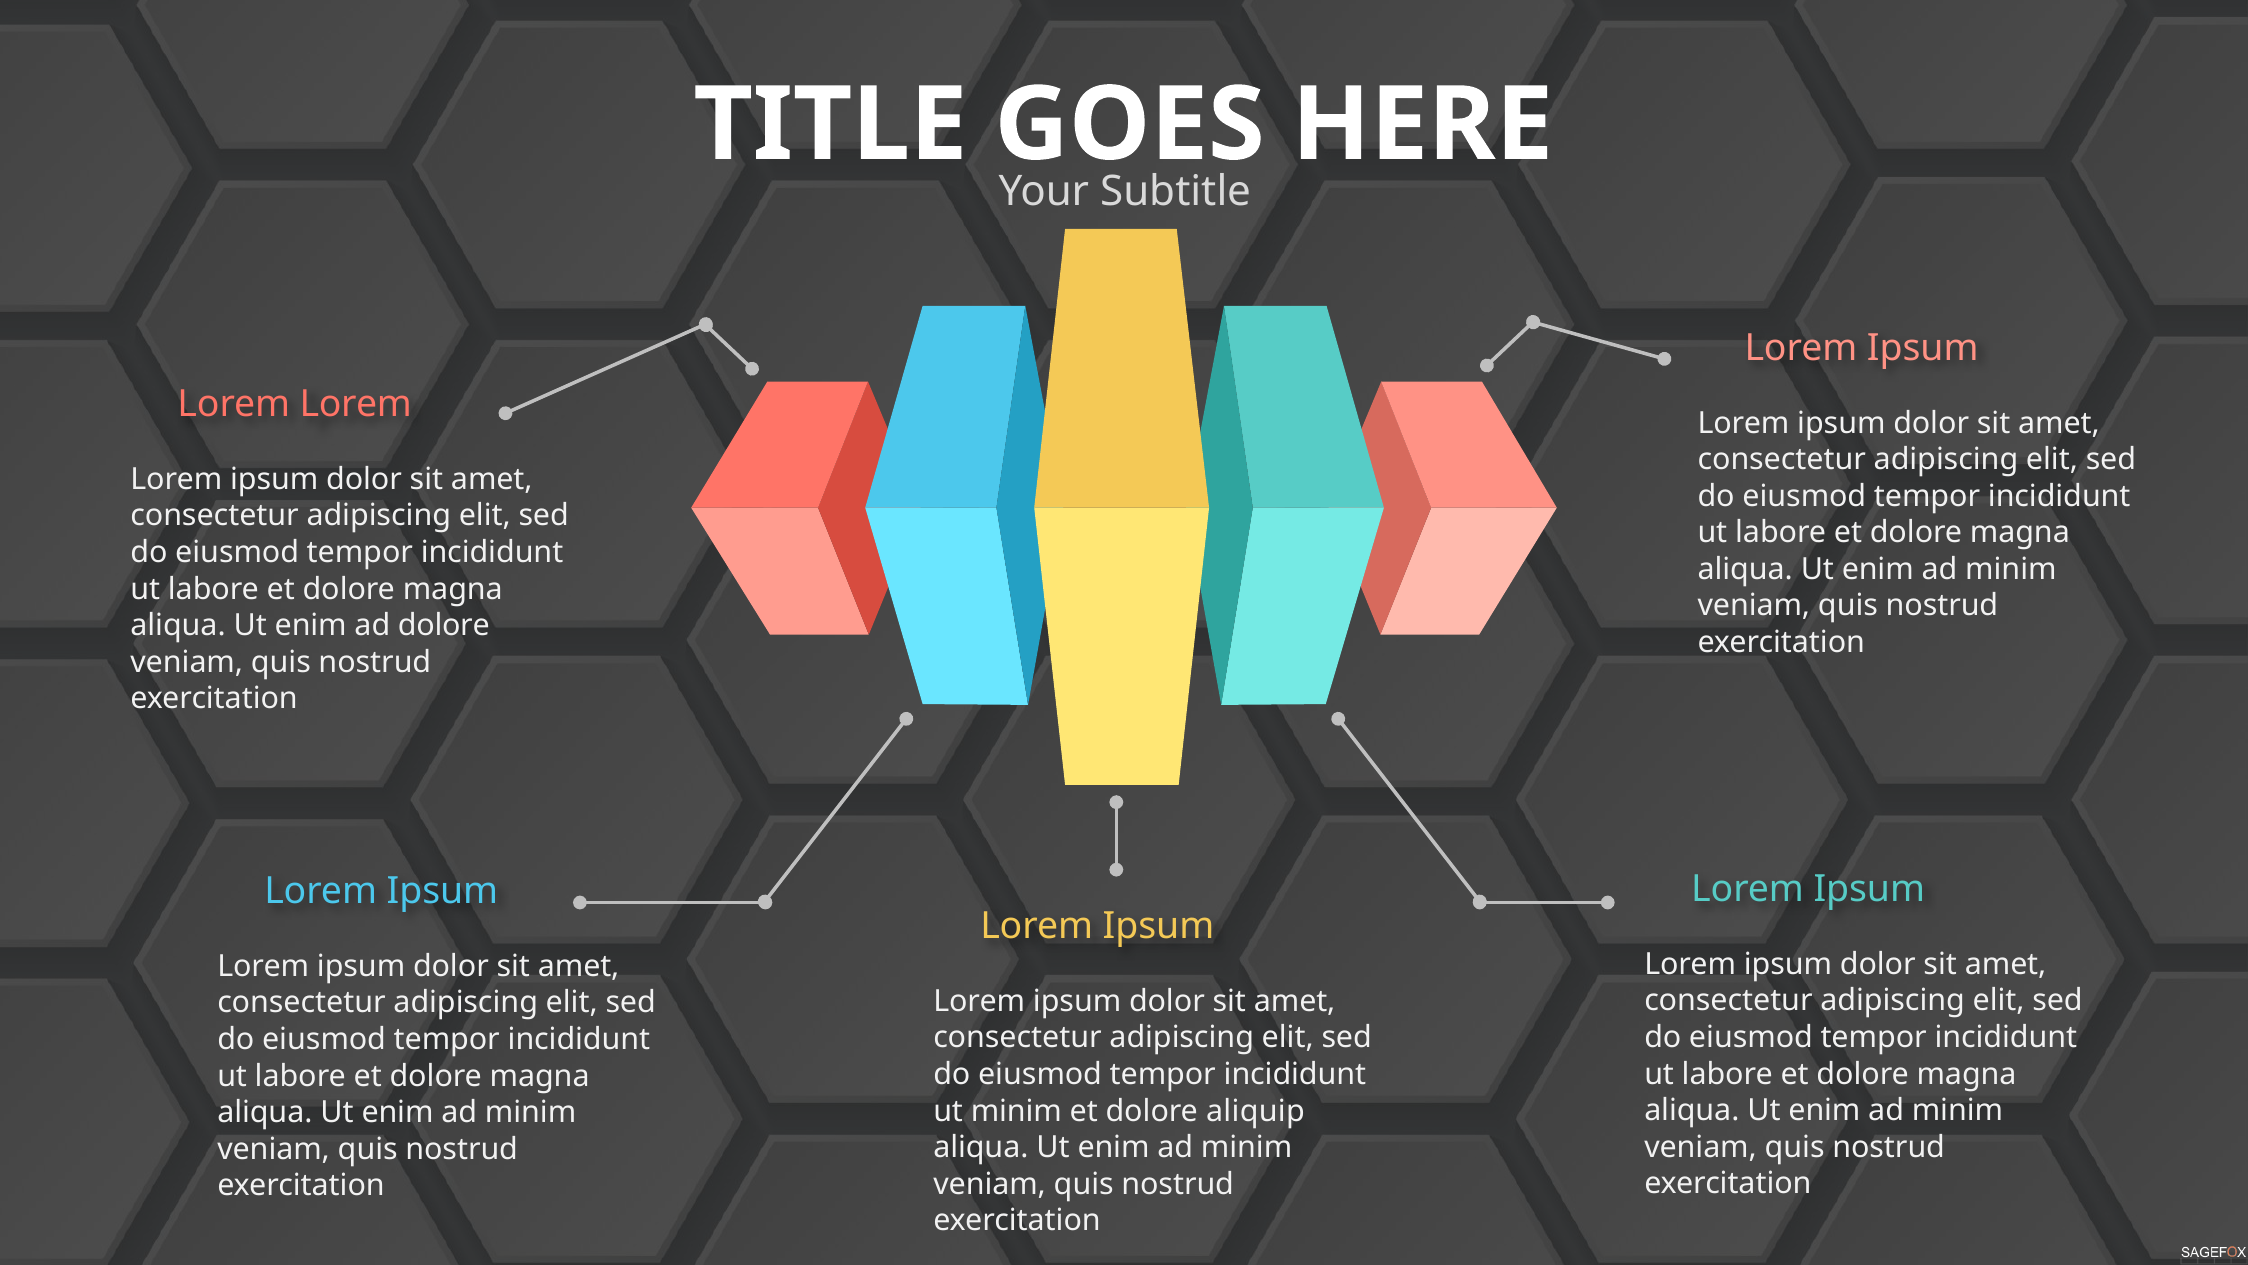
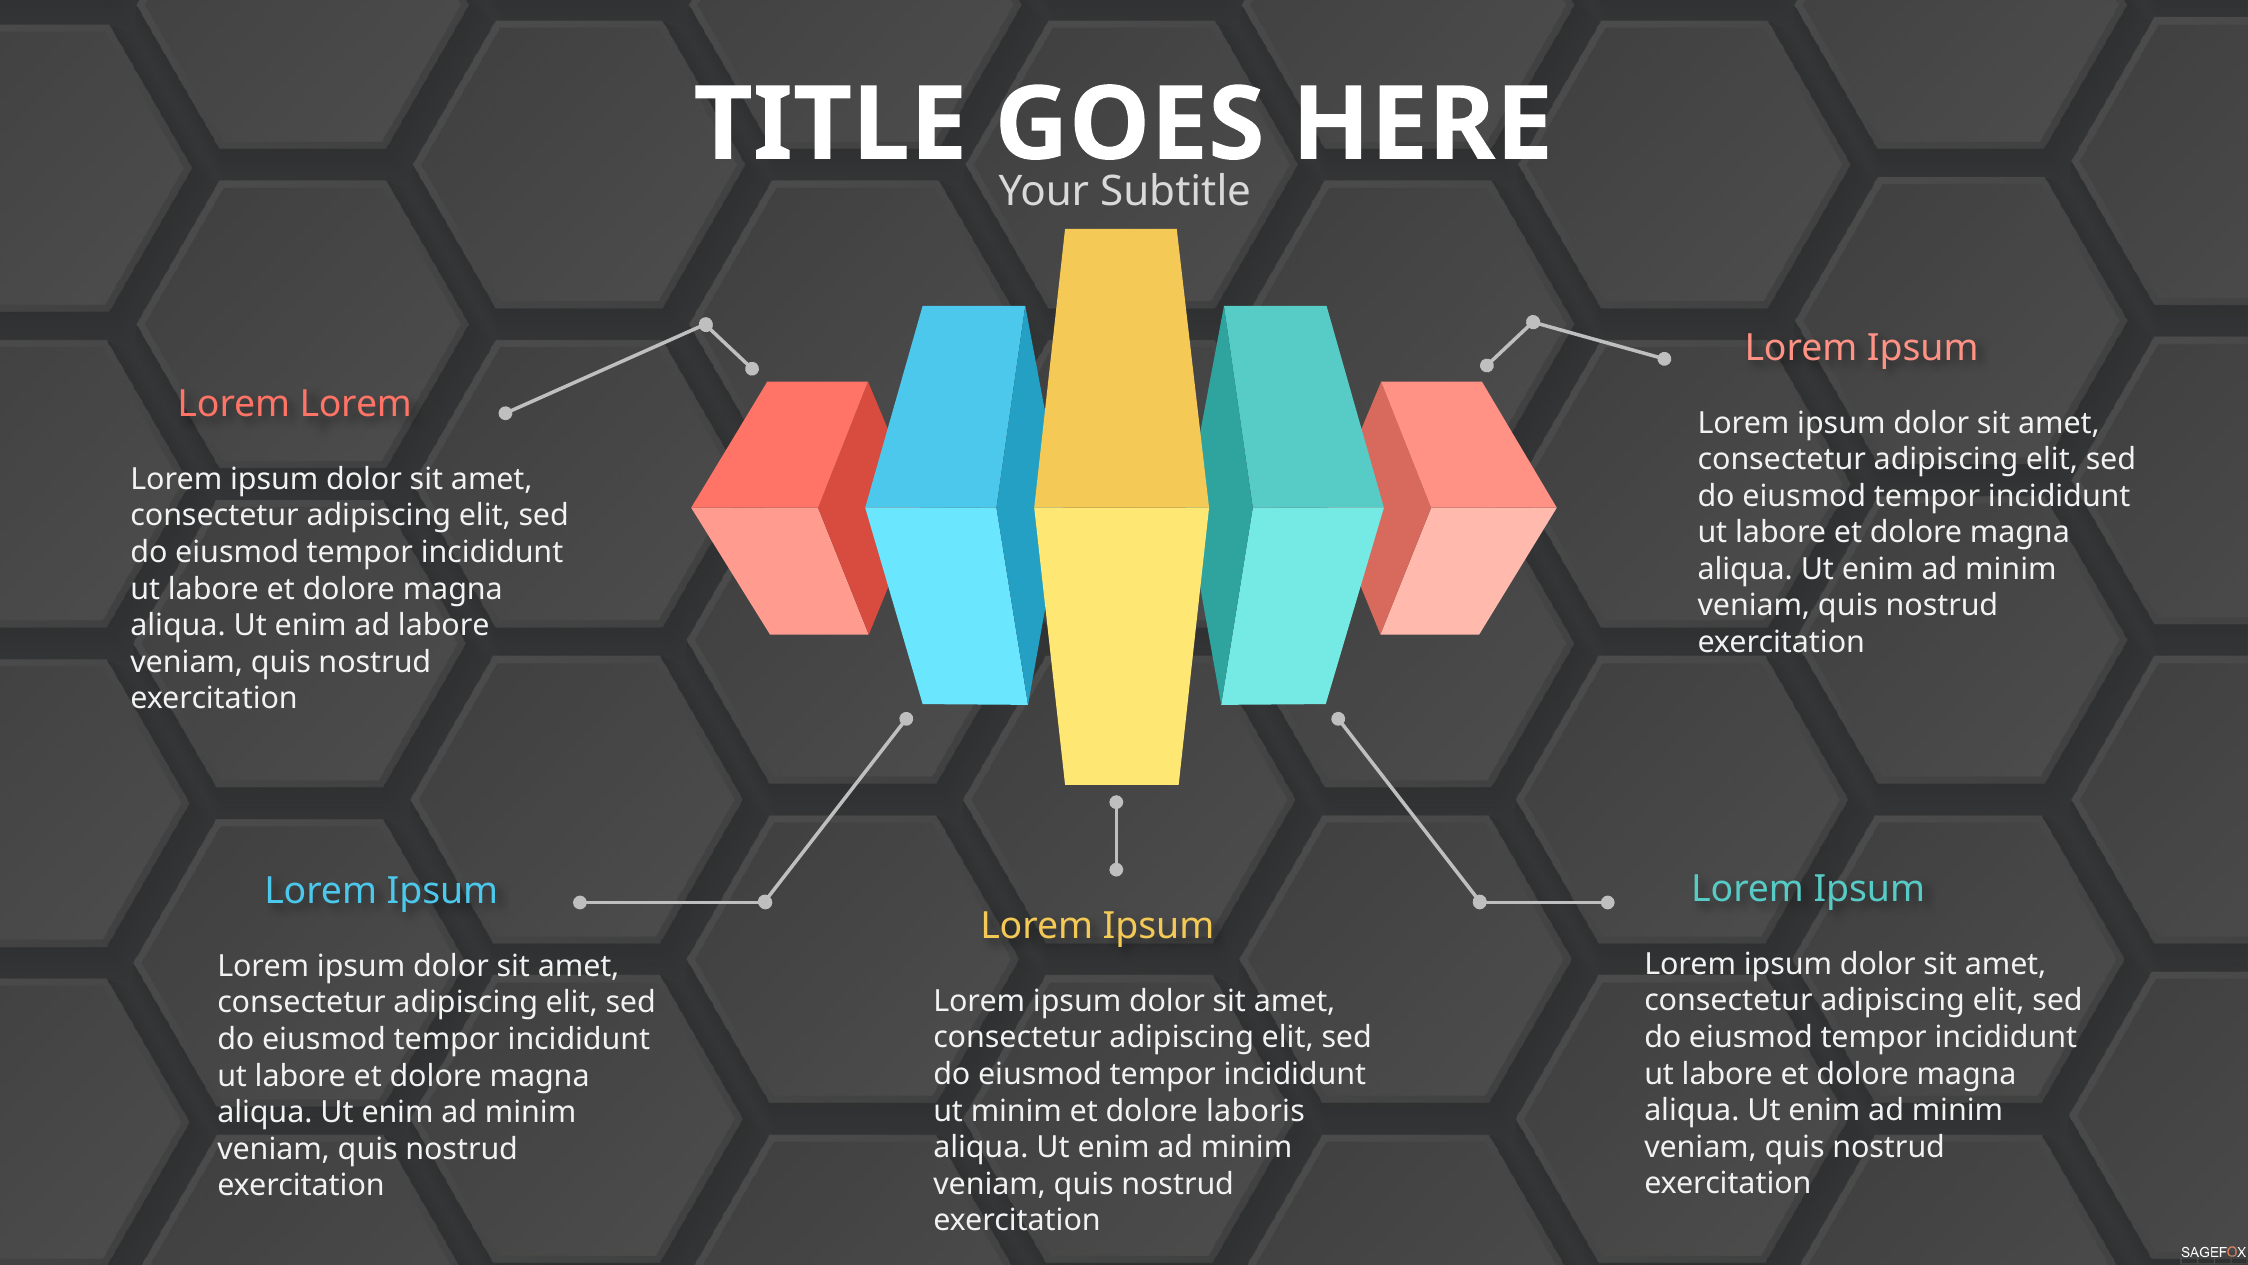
ad dolore: dolore -> labore
aliquip: aliquip -> laboris
